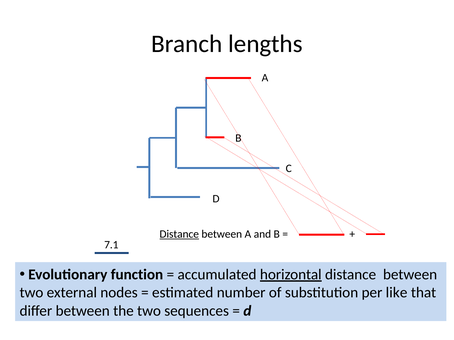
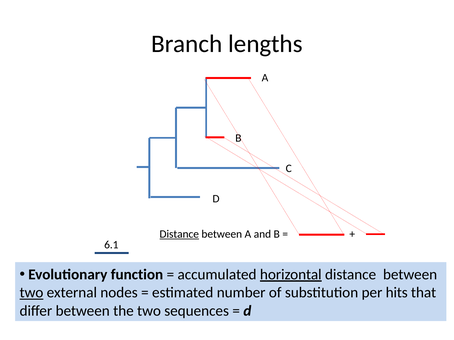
7.1: 7.1 -> 6.1
two at (31, 293) underline: none -> present
like: like -> hits
